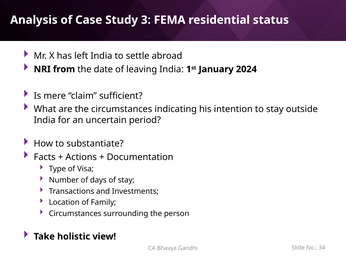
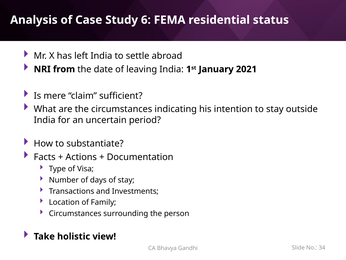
3: 3 -> 6
2024: 2024 -> 2021
